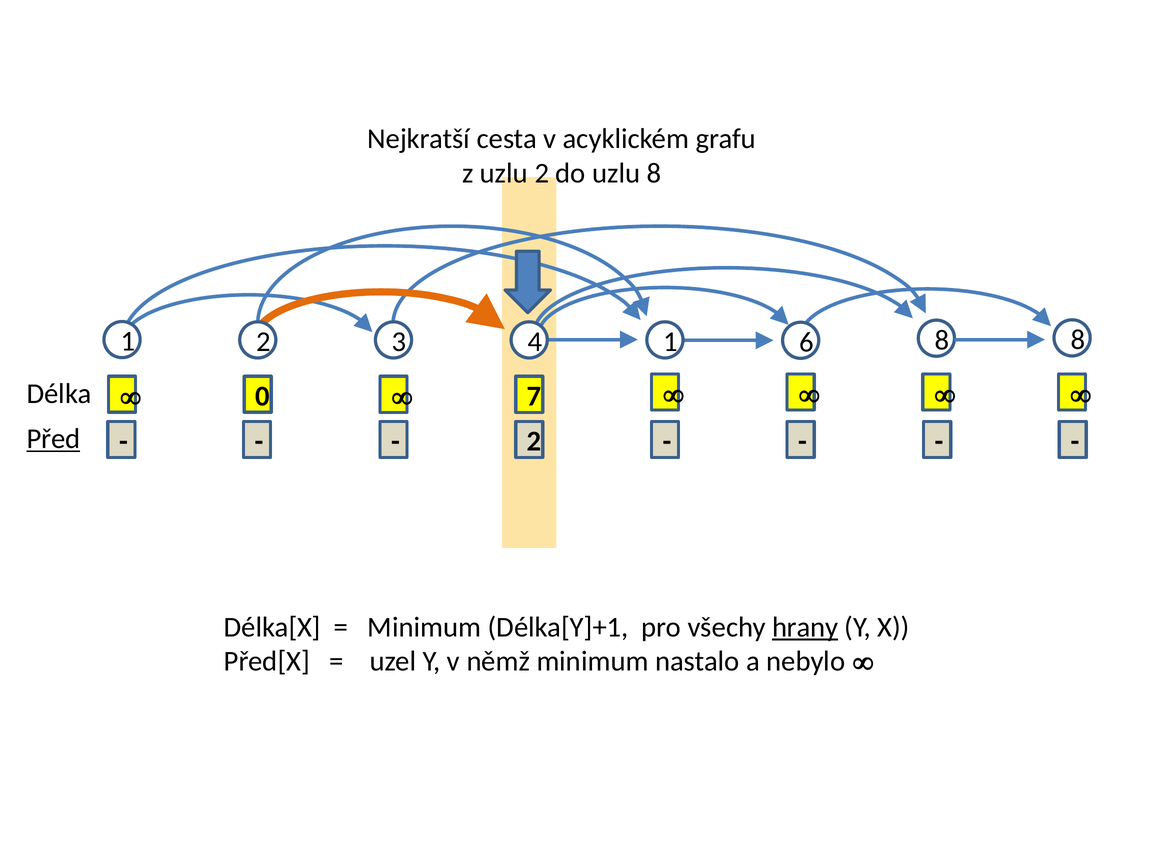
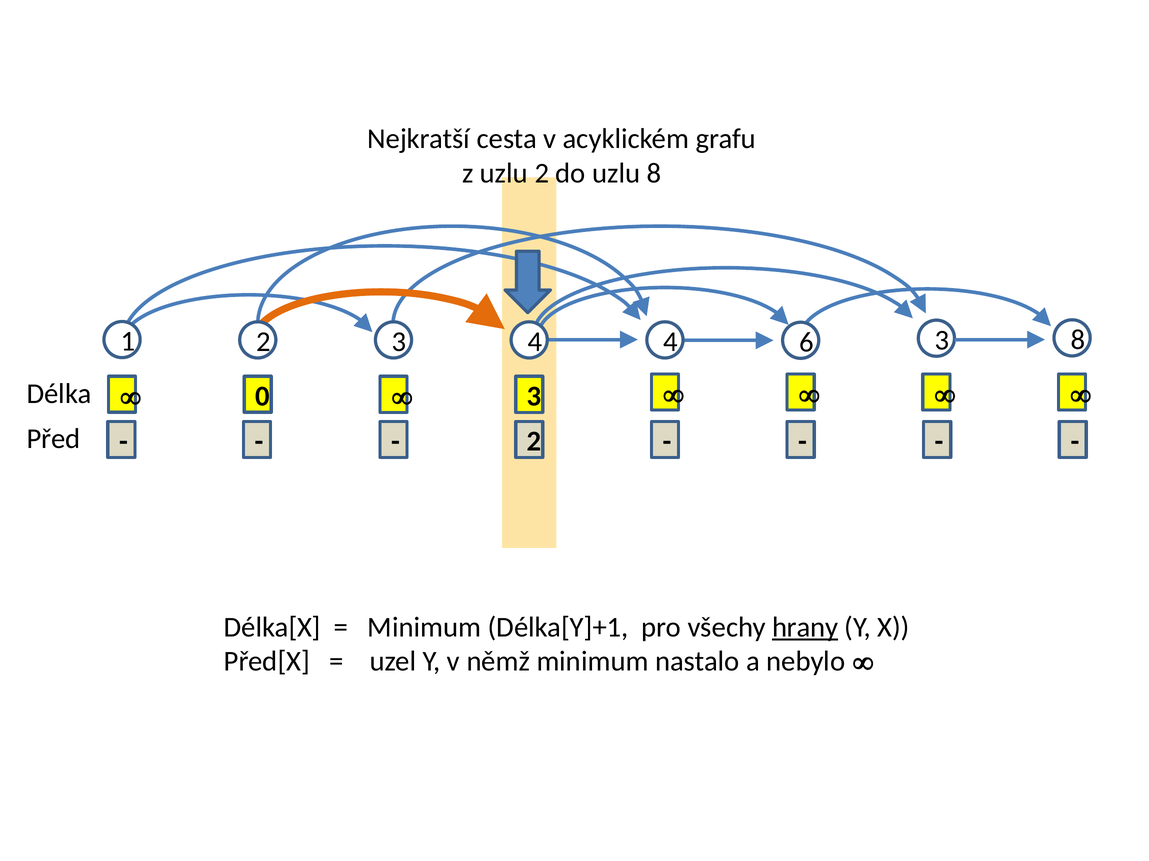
3 1: 1 -> 4
4 8: 8 -> 3
7 at (534, 397): 7 -> 3
Před underline: present -> none
